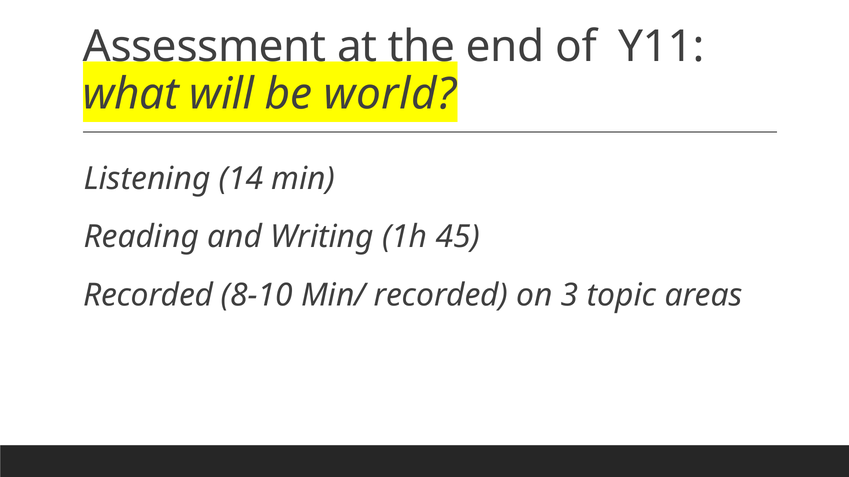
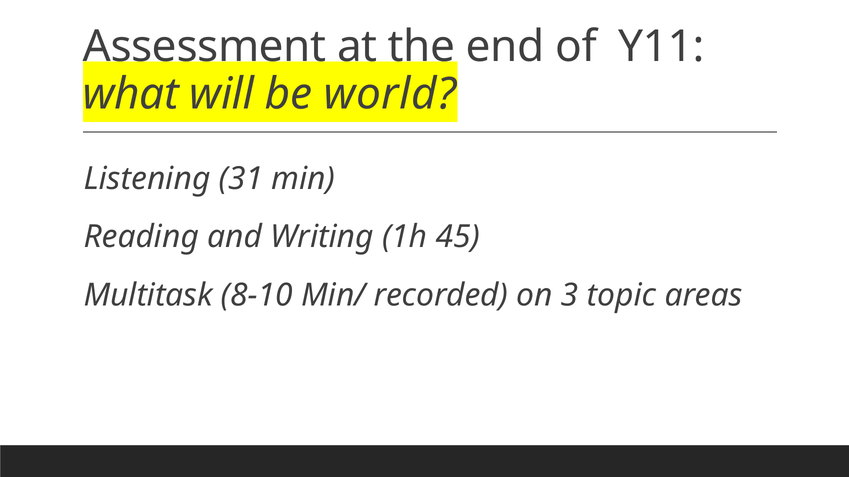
14: 14 -> 31
Recorded at (148, 295): Recorded -> Multitask
